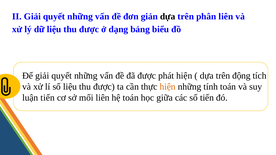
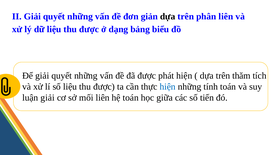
động: động -> thăm
hiện at (168, 87) colour: orange -> blue
luận tiến: tiến -> giải
